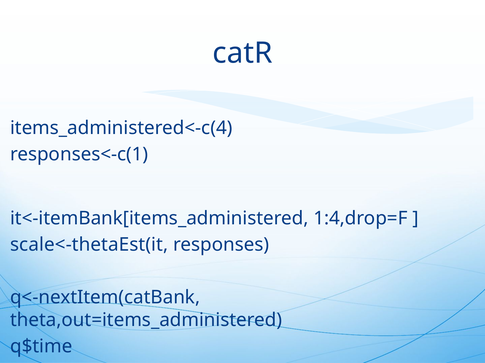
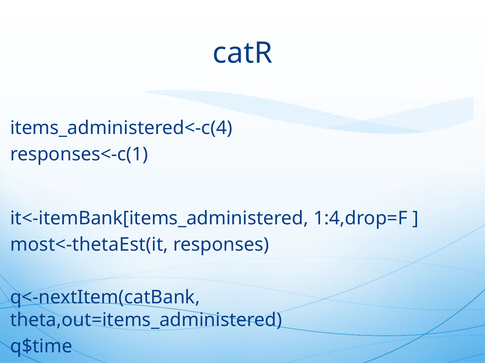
scale<-thetaEst(it: scale<-thetaEst(it -> most<-thetaEst(it
